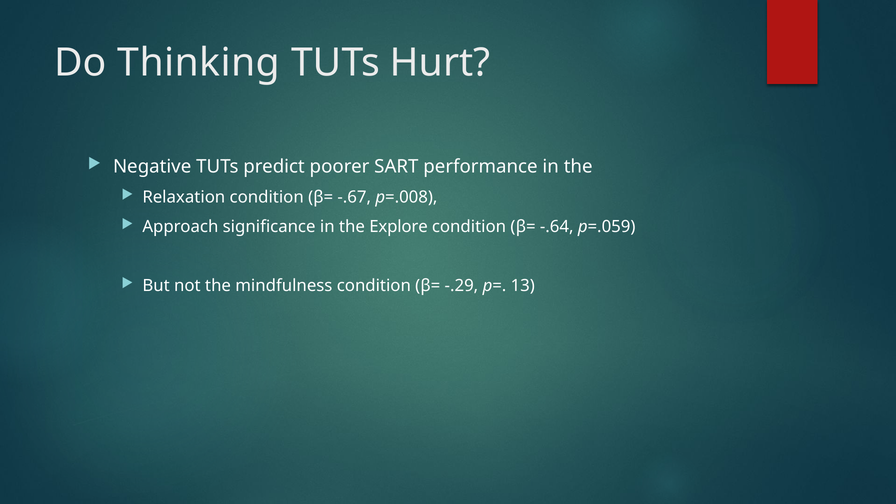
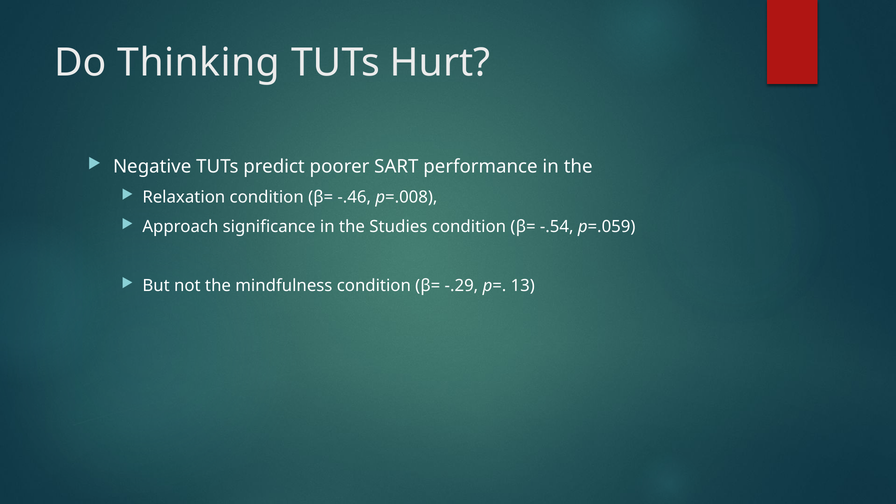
-.67: -.67 -> -.46
Explore: Explore -> Studies
-.64: -.64 -> -.54
